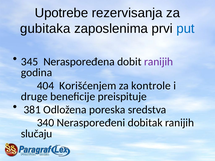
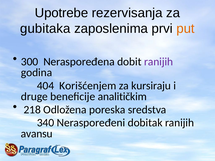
put colour: blue -> orange
345: 345 -> 300
kontrole: kontrole -> kursiraju
preispituje: preispituje -> analitičkim
381: 381 -> 218
slučaju: slučaju -> avansu
